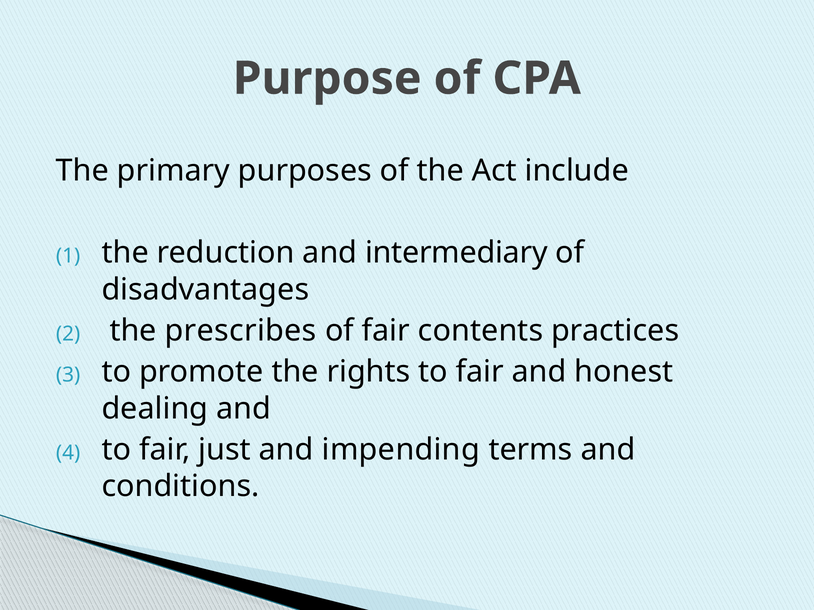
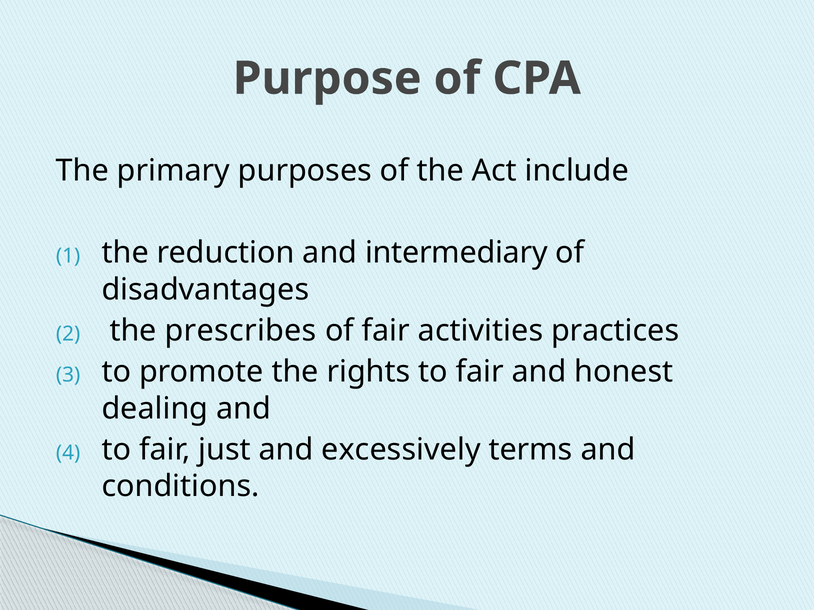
contents: contents -> activities
impending: impending -> excessively
